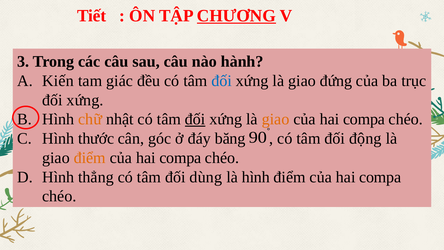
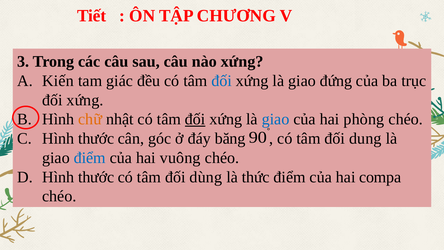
CHƯƠNG underline: present -> none
nào hành: hành -> xứng
giao at (276, 119) colour: orange -> blue
compa at (364, 119): compa -> phòng
động: động -> dung
điểm at (90, 158) colour: orange -> blue
compa at (180, 158): compa -> vuông
thẳng at (96, 177): thẳng -> thước
là hình: hình -> thức
